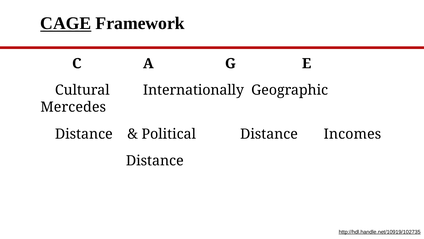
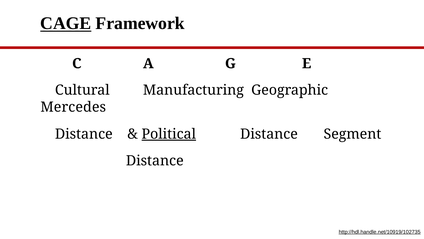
Internationally: Internationally -> Manufacturing
Political underline: none -> present
Incomes: Incomes -> Segment
